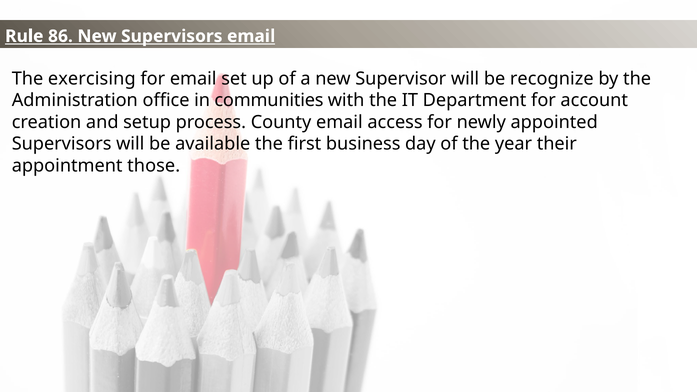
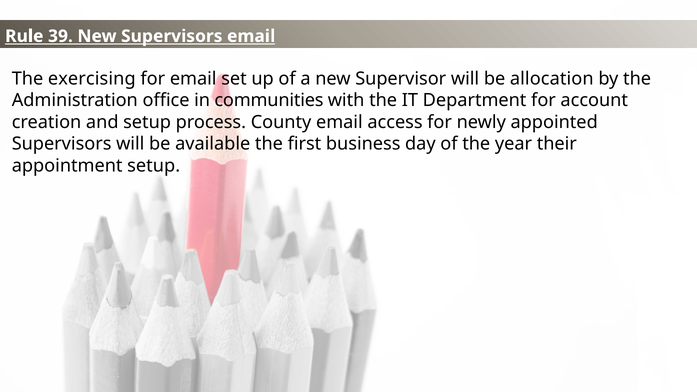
86: 86 -> 39
recognize: recognize -> allocation
appointment those: those -> setup
